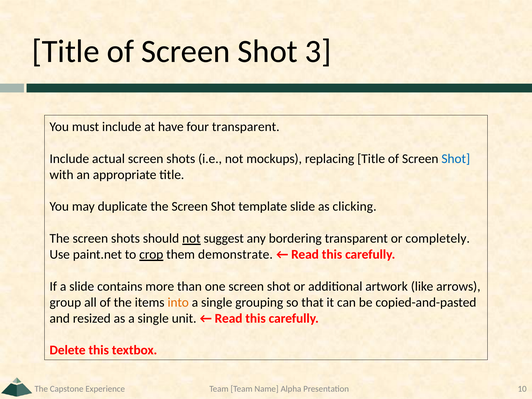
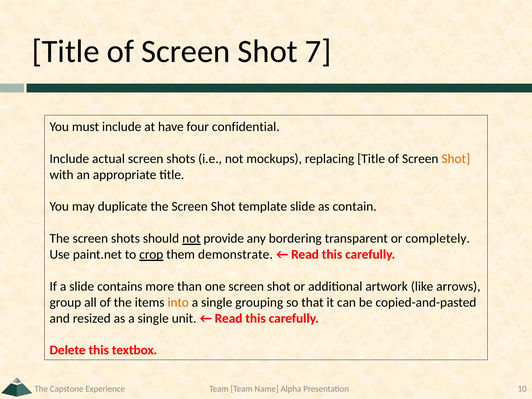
3: 3 -> 7
four transparent: transparent -> confidential
Shot at (456, 159) colour: blue -> orange
clicking: clicking -> contain
suggest: suggest -> provide
